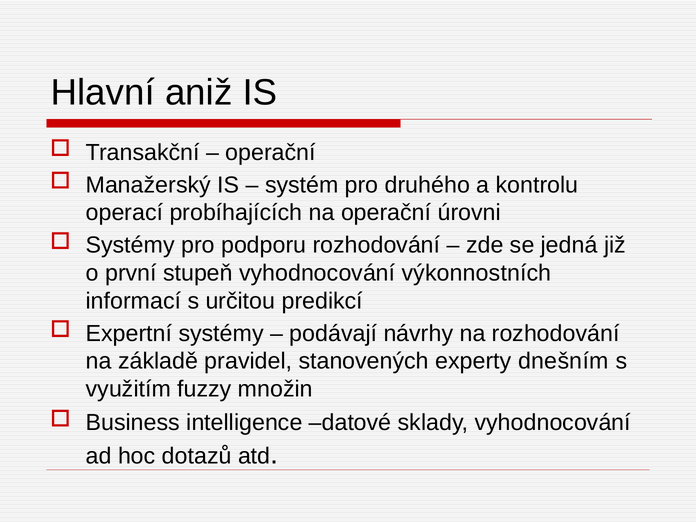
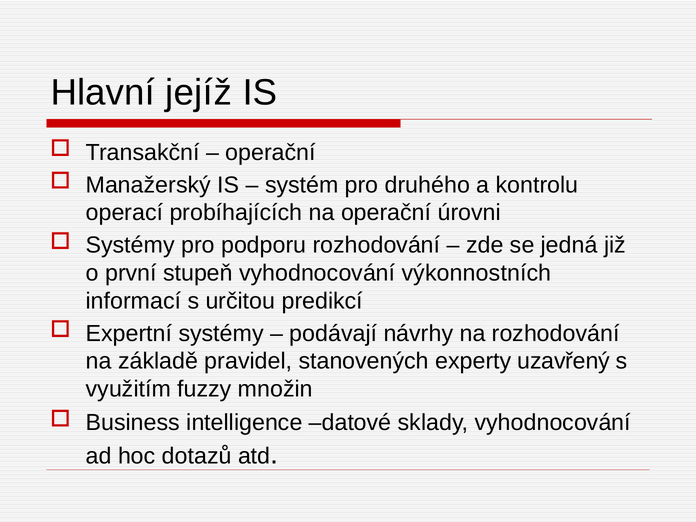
aniž: aniž -> jejíž
dnešním: dnešním -> uzavřený
